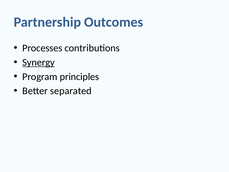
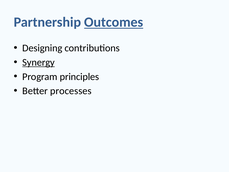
Outcomes underline: none -> present
Processes: Processes -> Designing
separated: separated -> processes
